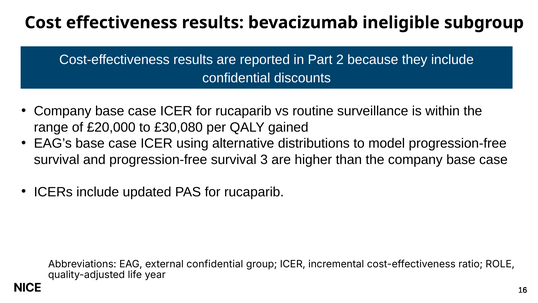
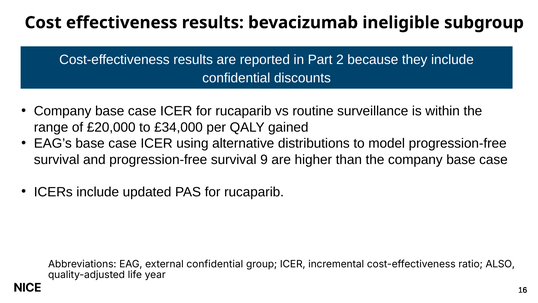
£30,080: £30,080 -> £34,000
3: 3 -> 9
ROLE: ROLE -> ALSO
